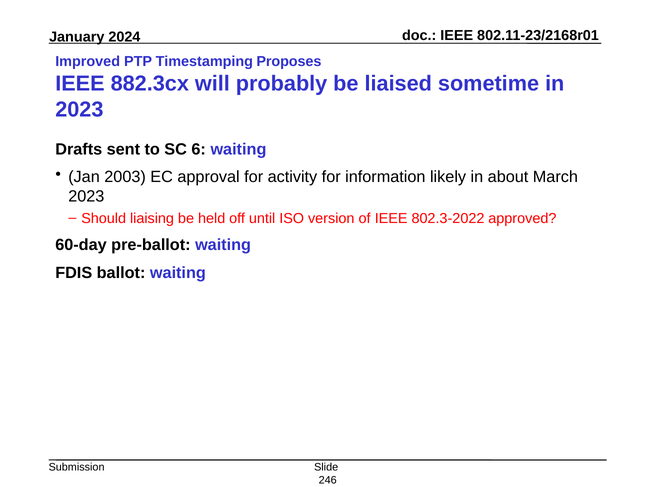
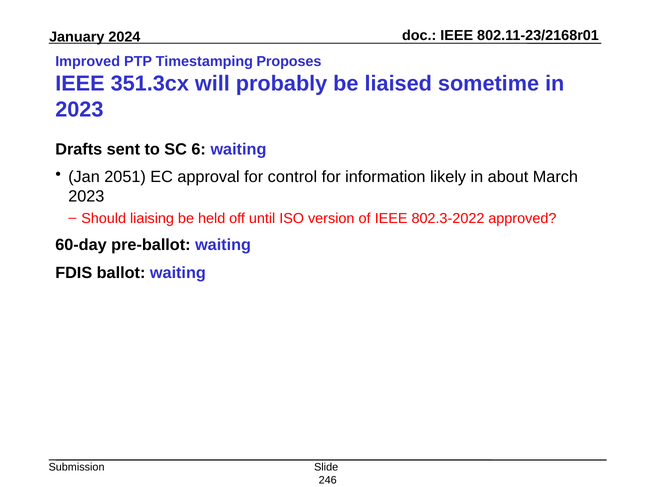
882.3cx: 882.3cx -> 351.3cx
2003: 2003 -> 2051
activity: activity -> control
